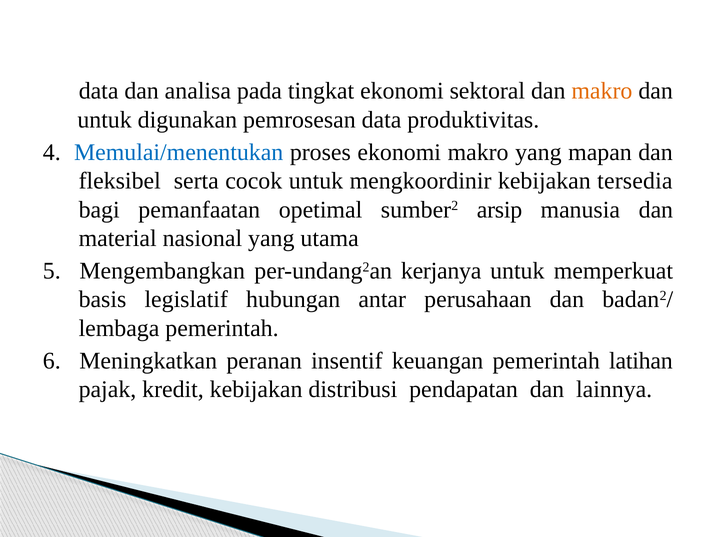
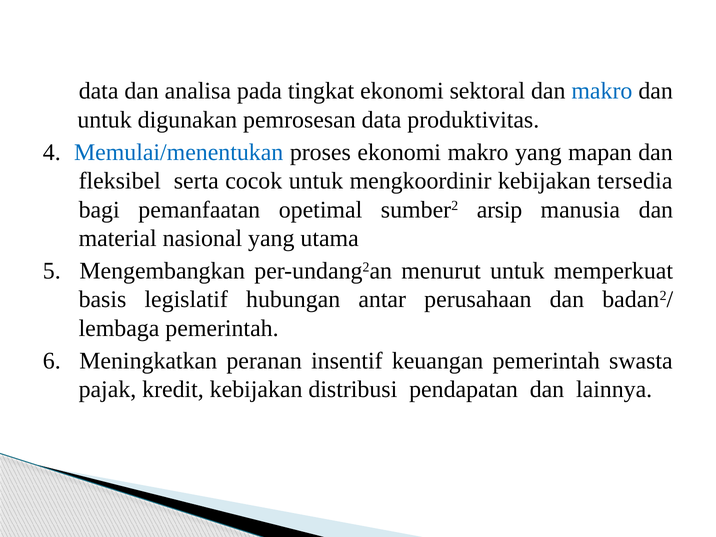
makro at (602, 91) colour: orange -> blue
kerjanya: kerjanya -> menurut
latihan: latihan -> swasta
